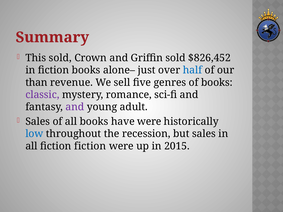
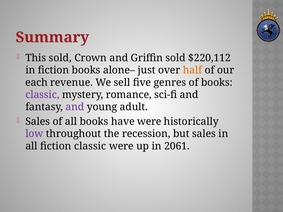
$826,452: $826,452 -> $220,112
half colour: blue -> orange
than: than -> each
low colour: blue -> purple
fiction fiction: fiction -> classic
2015: 2015 -> 2061
